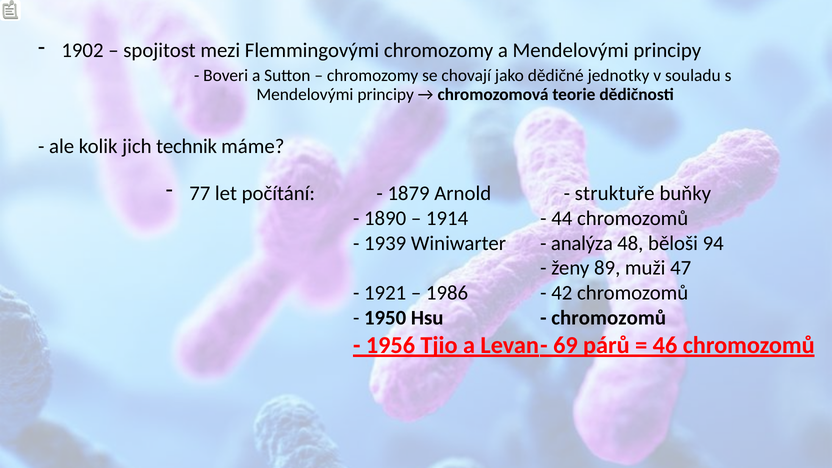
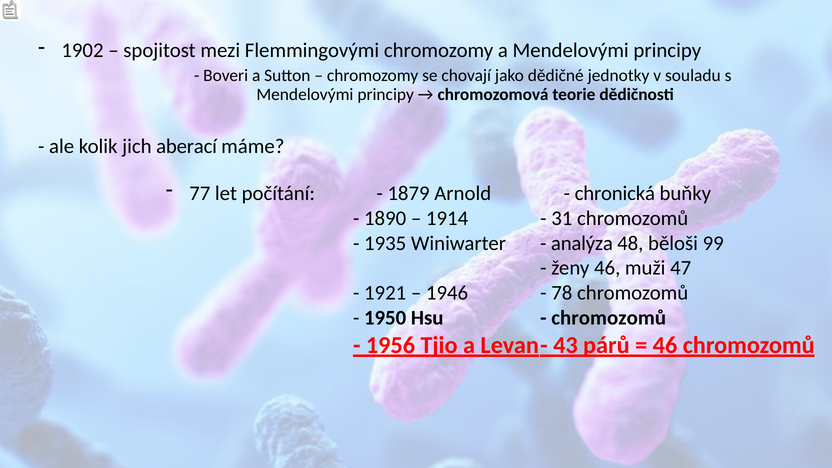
technik: technik -> aberací
struktuře: struktuře -> chronická
44: 44 -> 31
1939: 1939 -> 1935
94: 94 -> 99
ženy 89: 89 -> 46
1986: 1986 -> 1946
42: 42 -> 78
69: 69 -> 43
